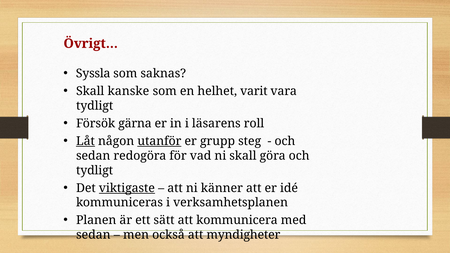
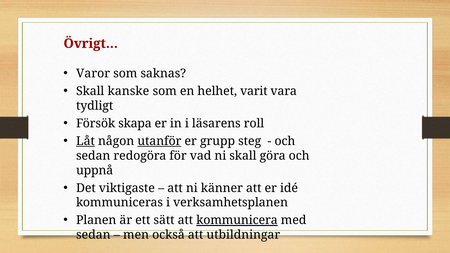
Syssla: Syssla -> Varor
gärna: gärna -> skapa
tydligt at (95, 170): tydligt -> uppnå
viktigaste underline: present -> none
kommunicera underline: none -> present
myndigheter: myndigheter -> utbildningar
